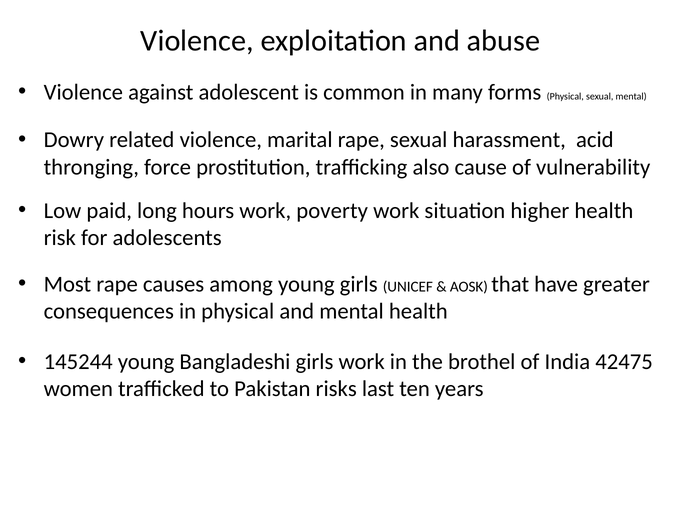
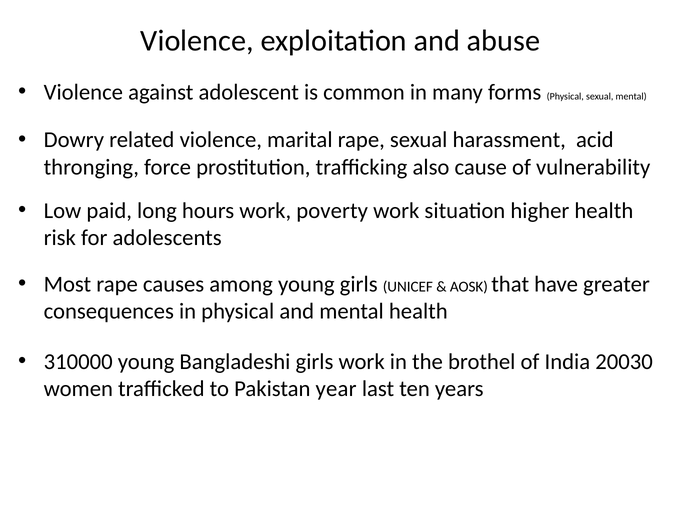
145244: 145244 -> 310000
42475: 42475 -> 20030
risks: risks -> year
